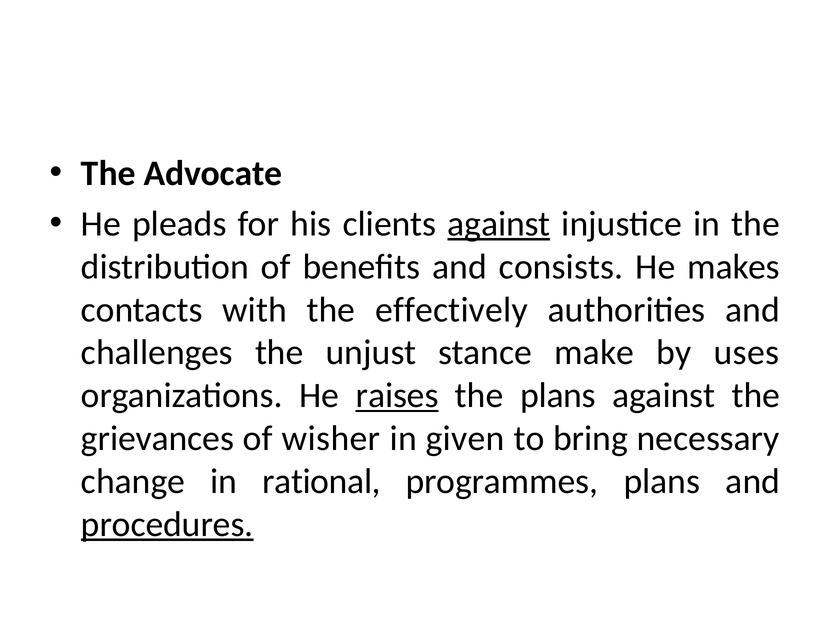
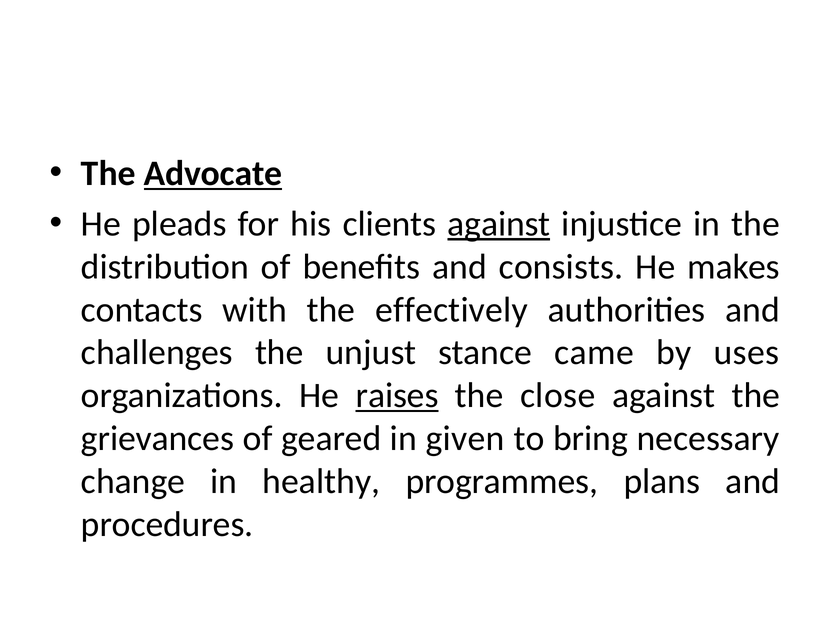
Advocate underline: none -> present
make: make -> came
the plans: plans -> close
wisher: wisher -> geared
rational: rational -> healthy
procedures underline: present -> none
